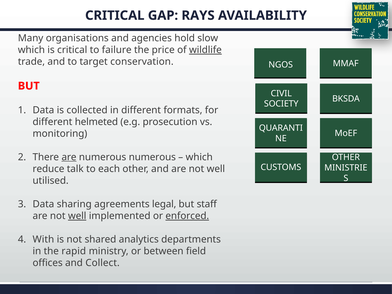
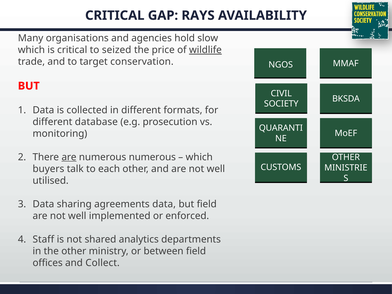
failure: failure -> seized
helmeted: helmeted -> database
reduce: reduce -> buyers
agreements legal: legal -> data
but staff: staff -> field
well at (77, 216) underline: present -> none
enforced underline: present -> none
With: With -> Staff
the rapid: rapid -> other
